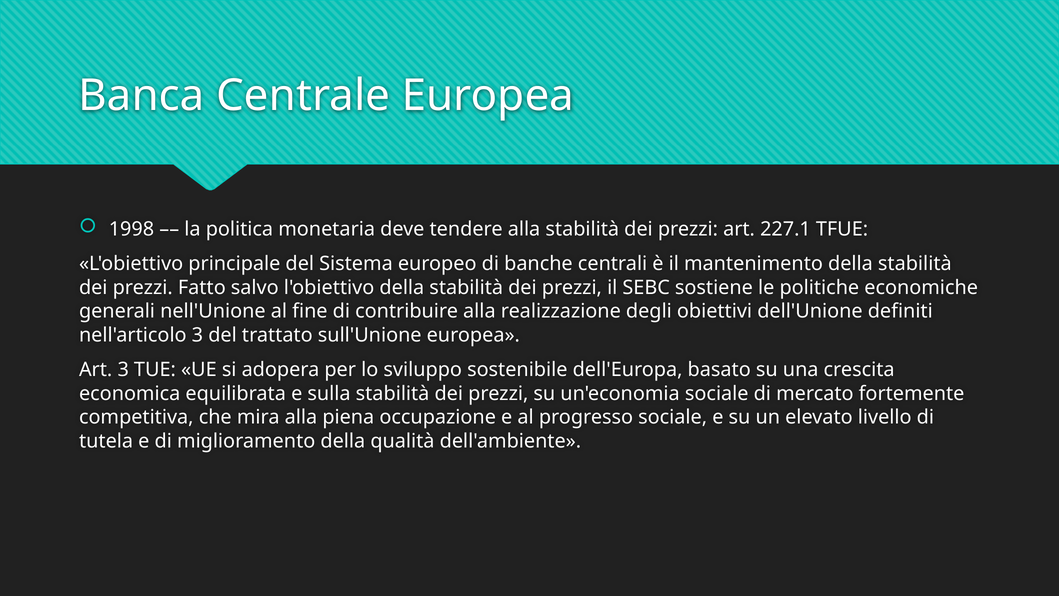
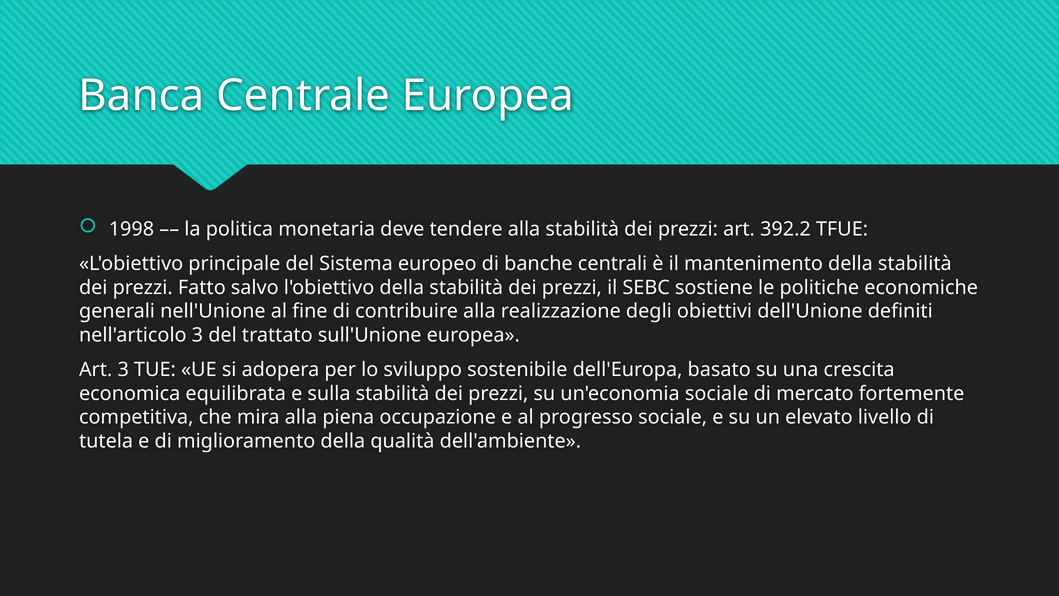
227.1: 227.1 -> 392.2
